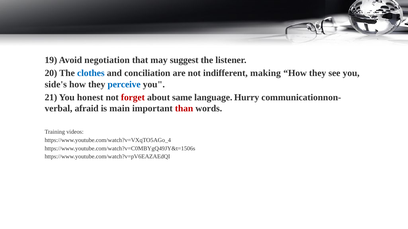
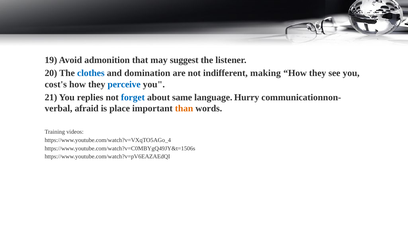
negotiation: negotiation -> admonition
conciliation: conciliation -> domination
side's: side's -> cost's
honest: honest -> replies
forget colour: red -> blue
main: main -> place
than colour: red -> orange
